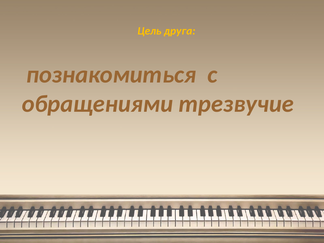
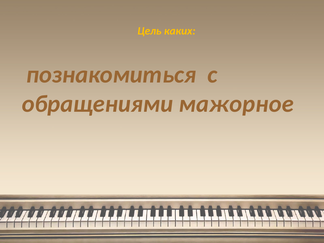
друга: друга -> каких
трезвучие: трезвучие -> мажорное
